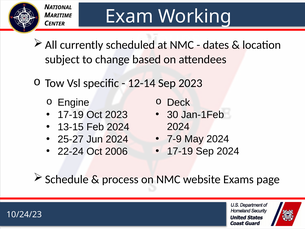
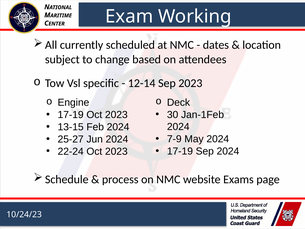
22-24 Oct 2006: 2006 -> 2023
